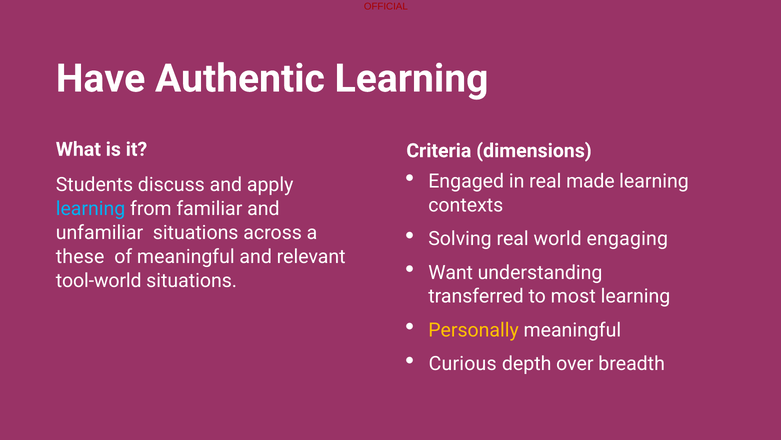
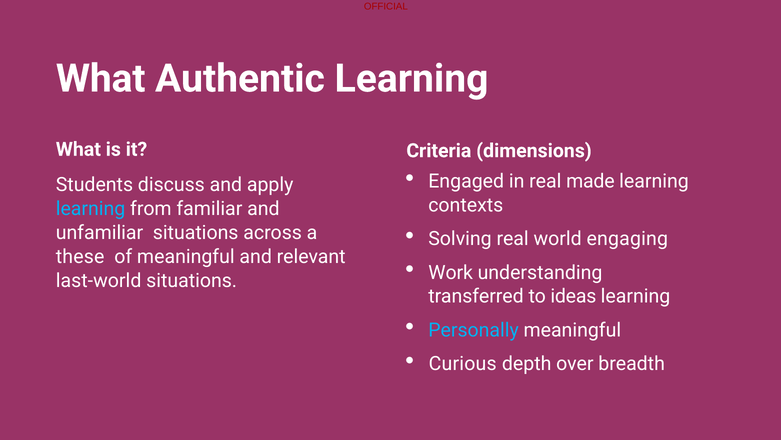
Have at (101, 79): Have -> What
Want: Want -> Work
tool-world: tool-world -> last-world
most: most -> ideas
Personally colour: yellow -> light blue
